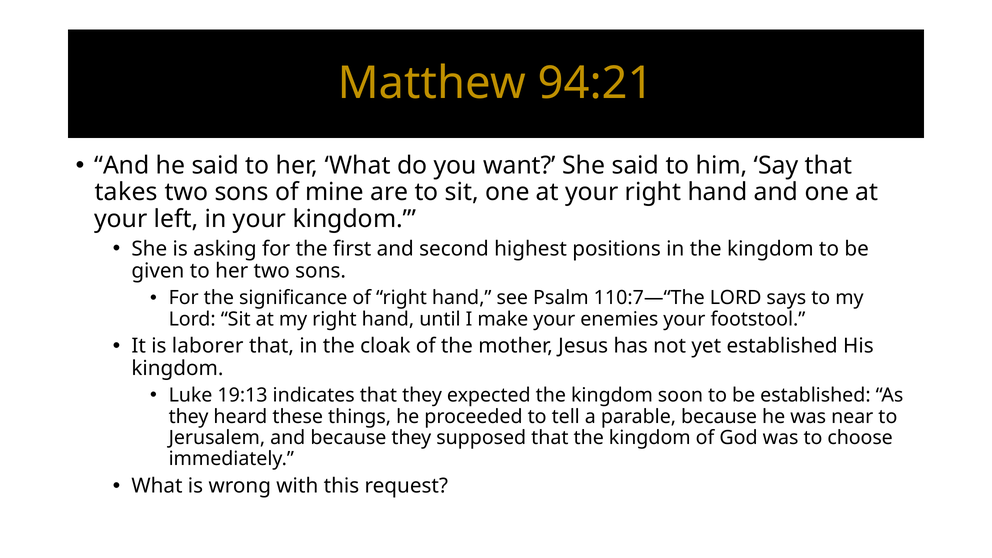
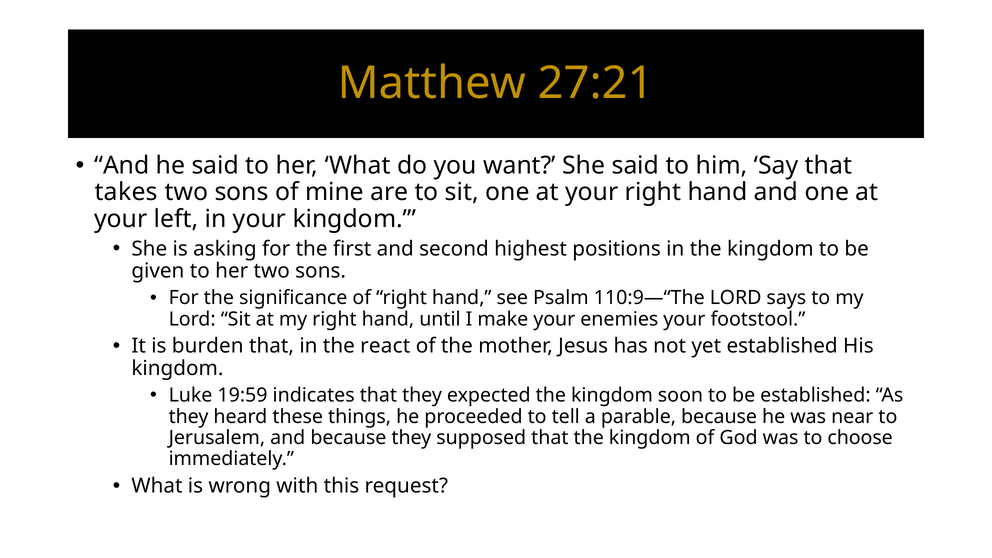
94:21: 94:21 -> 27:21
110:7—“The: 110:7—“The -> 110:9—“The
laborer: laborer -> burden
cloak: cloak -> react
19:13: 19:13 -> 19:59
